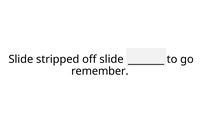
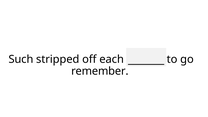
Slide at (21, 59): Slide -> Such
off slide: slide -> each
